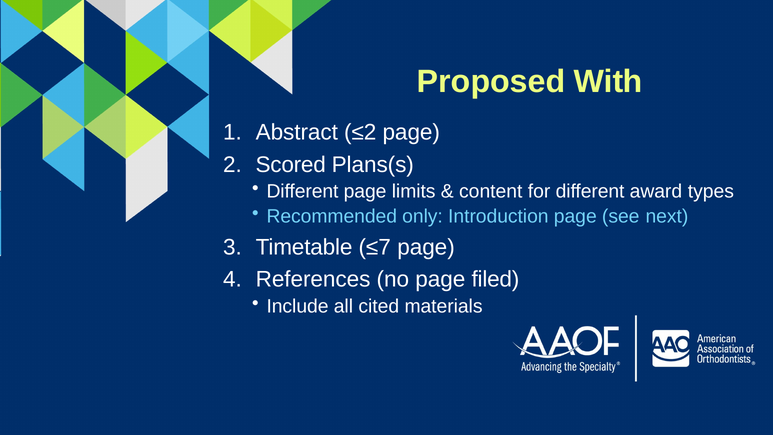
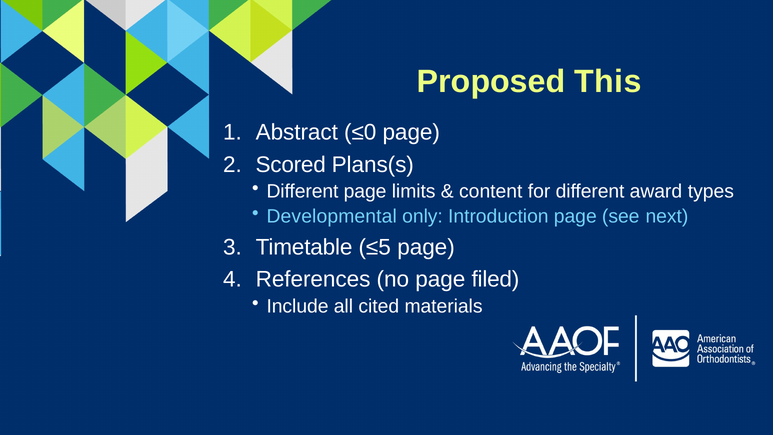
With: With -> This
≤2: ≤2 -> ≤0
Recommended: Recommended -> Developmental
≤7: ≤7 -> ≤5
